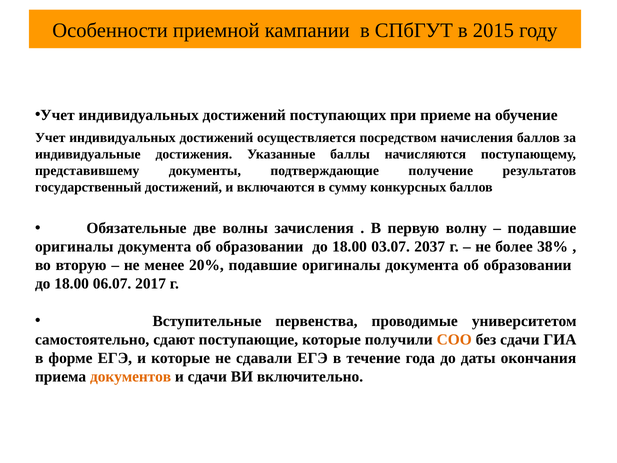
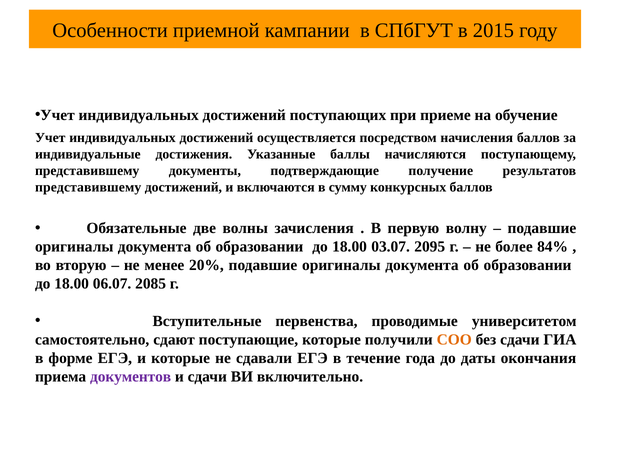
государственный at (88, 187): государственный -> представившему
2037: 2037 -> 2095
38%: 38% -> 84%
2017: 2017 -> 2085
документов colour: orange -> purple
